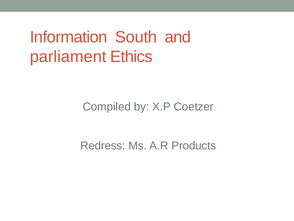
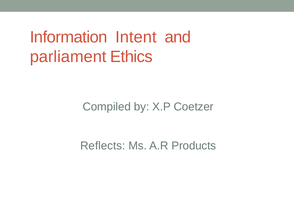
South: South -> Intent
Redress: Redress -> Reflects
